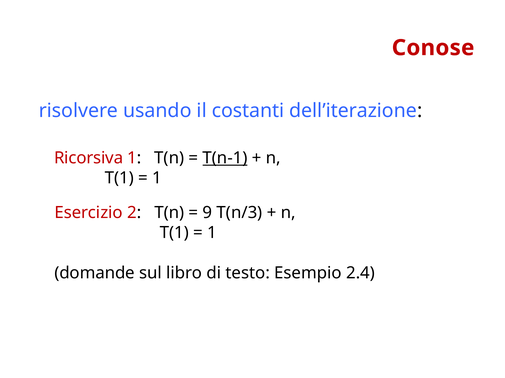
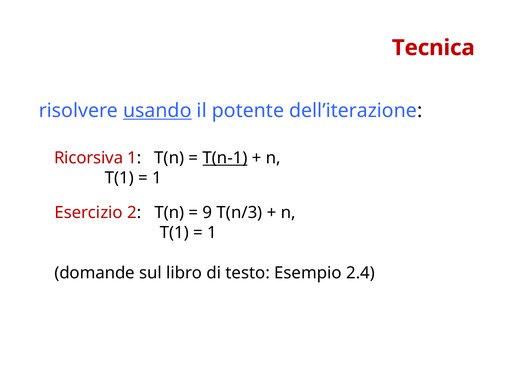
Conose: Conose -> Tecnica
usando underline: none -> present
costanti: costanti -> potente
